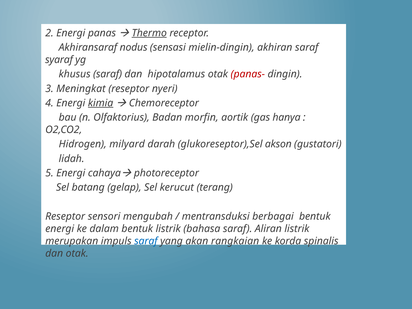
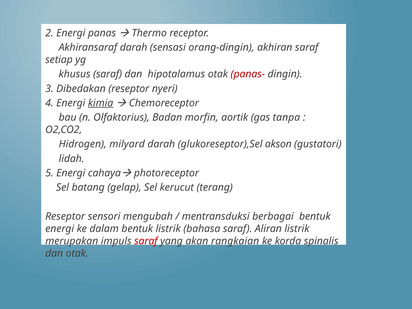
Thermo underline: present -> none
Akhiransaraf nodus: nodus -> darah
mielin-dingin: mielin-dingin -> orang-dingin
syaraf: syaraf -> setiap
Meningkat: Meningkat -> Dibedakan
hanya: hanya -> tanpa
saraf at (146, 241) colour: blue -> red
